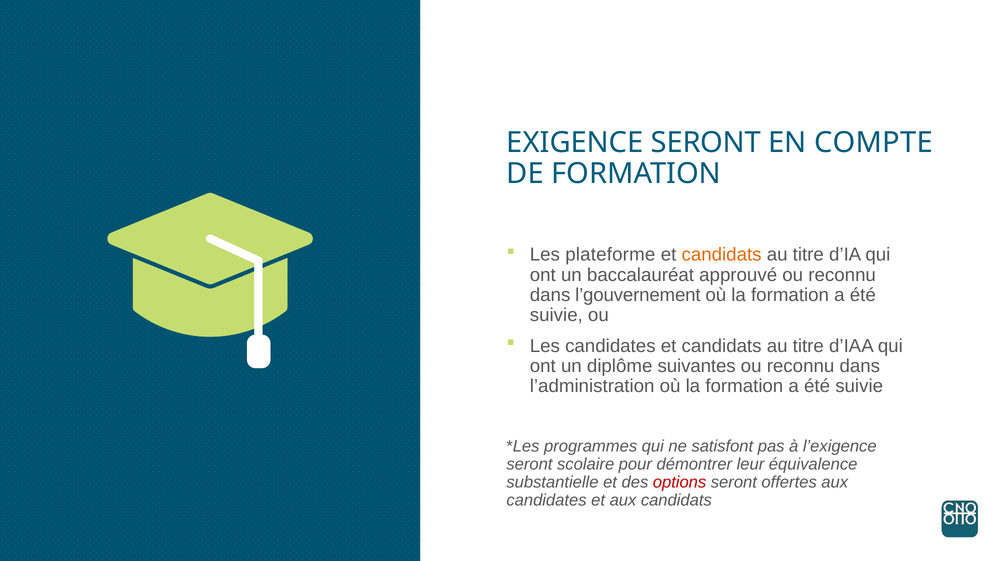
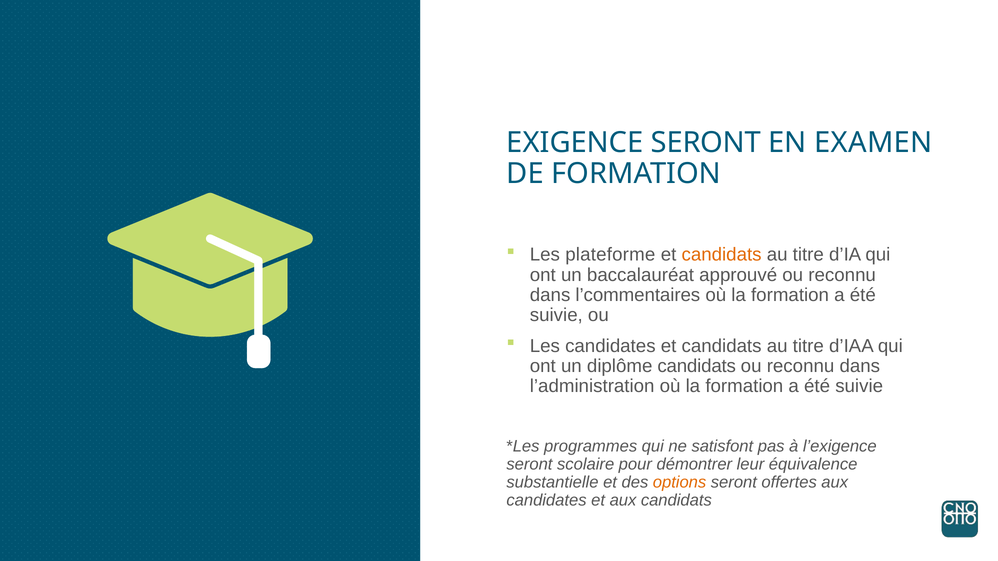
COMPTE: COMPTE -> EXAMEN
l’gouvernement: l’gouvernement -> l’commentaires
diplôme suivantes: suivantes -> candidats
options colour: red -> orange
